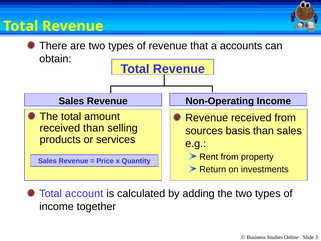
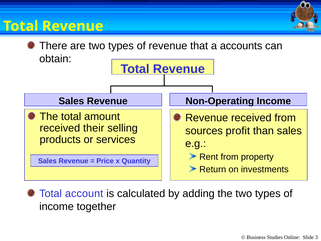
received than: than -> their
basis: basis -> profit
